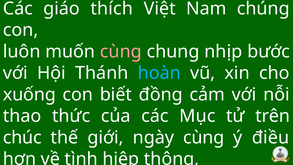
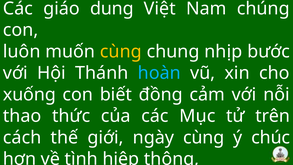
thích: thích -> dung
cùng at (121, 51) colour: pink -> yellow
chúc: chúc -> cách
điều: điều -> chúc
